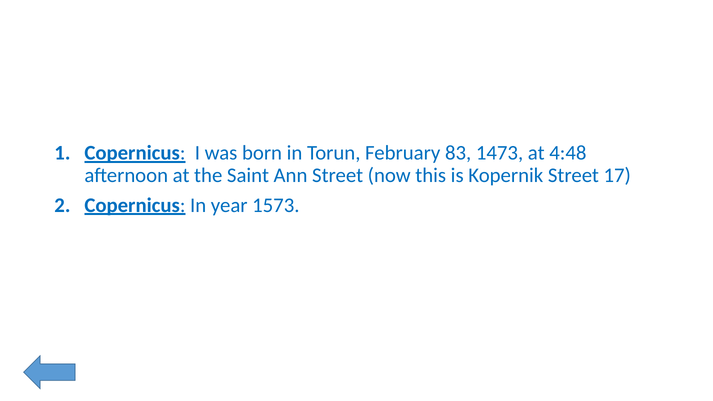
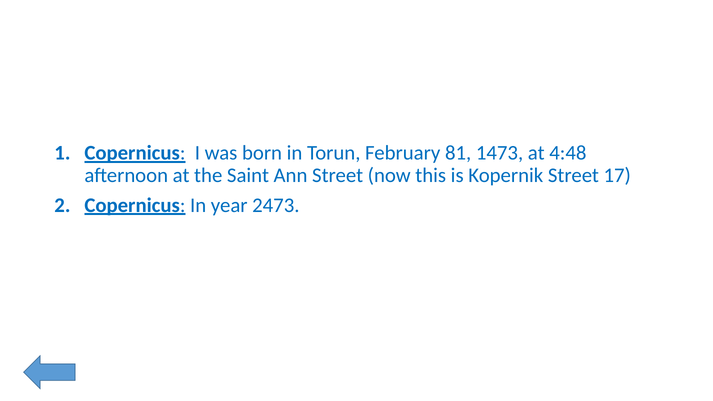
83: 83 -> 81
1573: 1573 -> 2473
